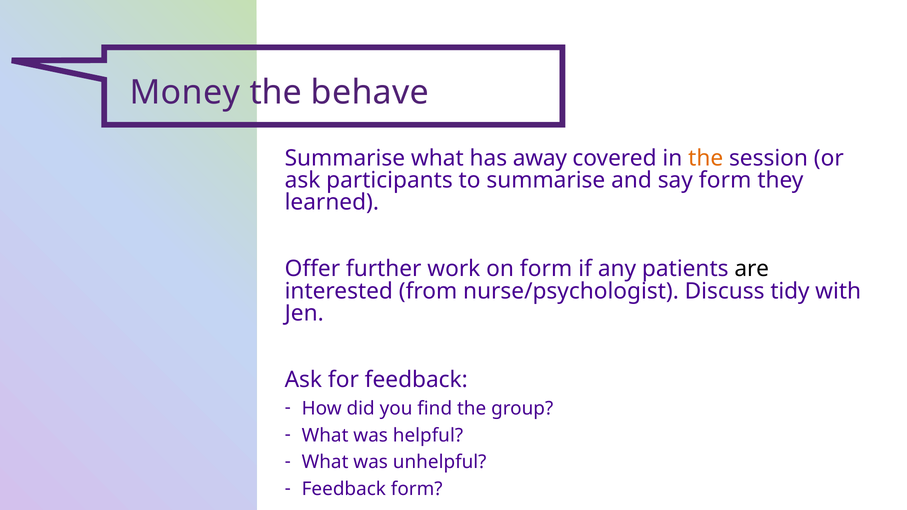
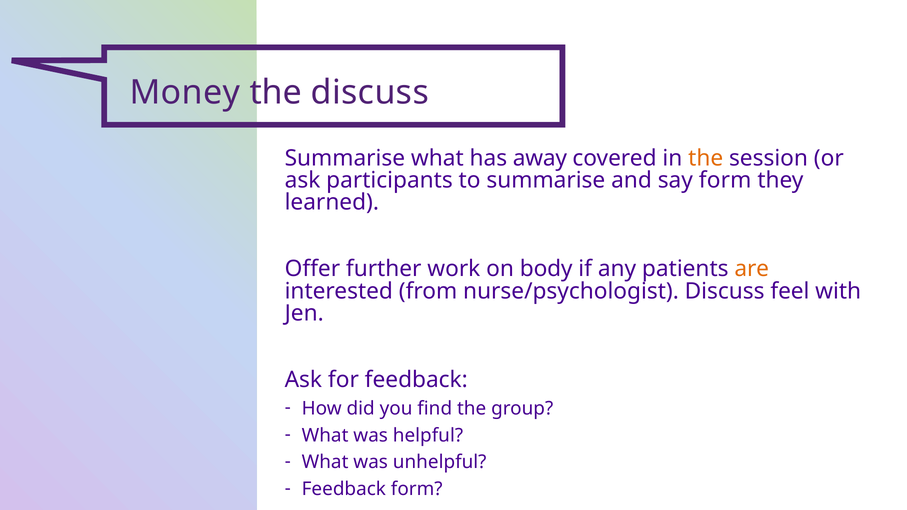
the behave: behave -> discuss
form at (546, 269): form -> body
are colour: black -> orange
tidy: tidy -> feel
